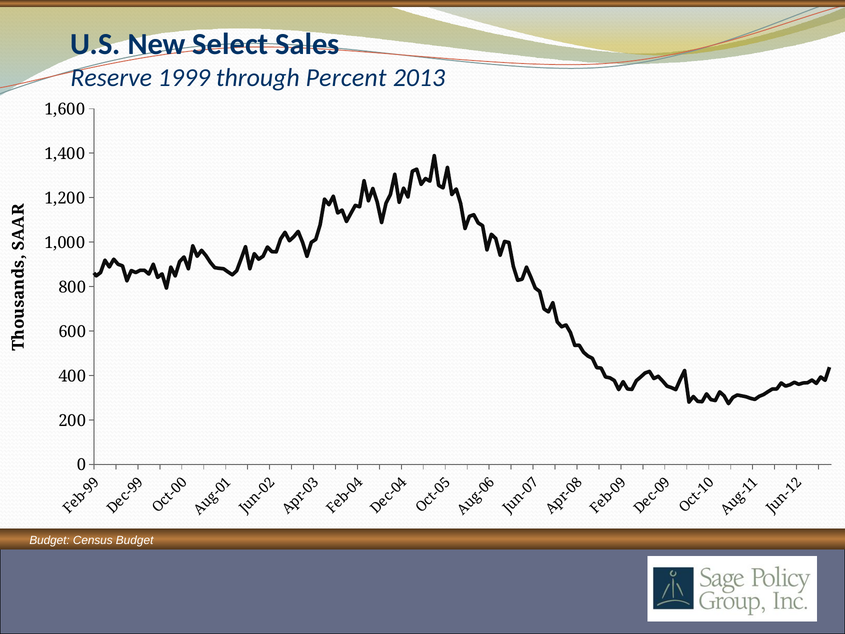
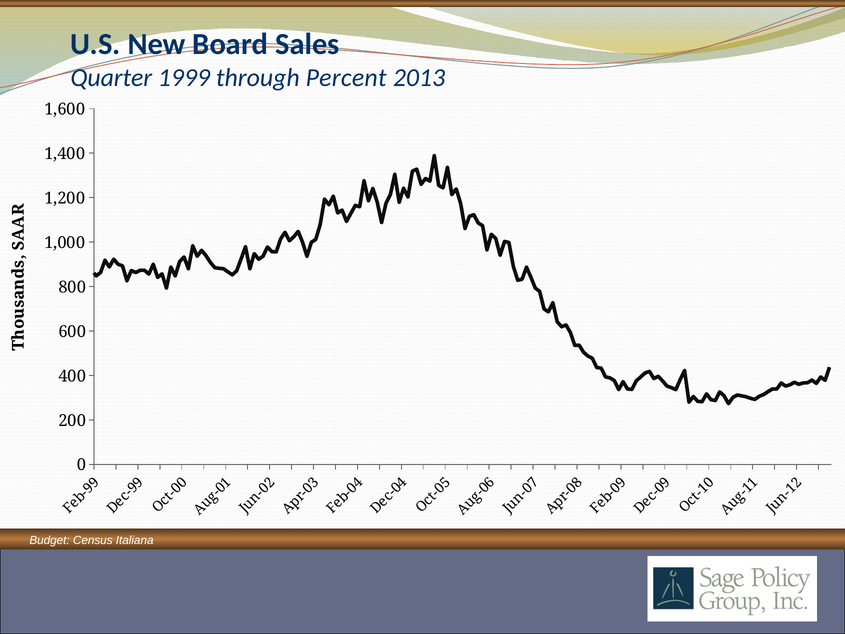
Select: Select -> Board
Reserve: Reserve -> Quarter
Census Budget: Budget -> Italiana
